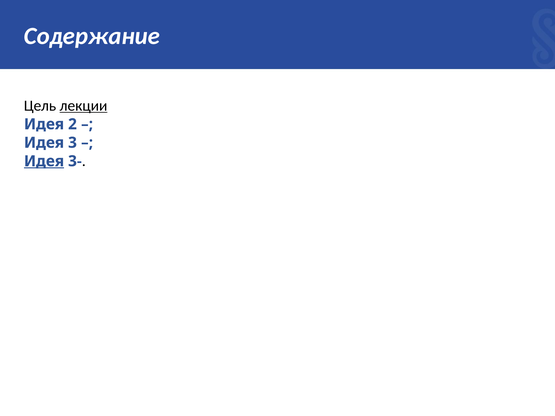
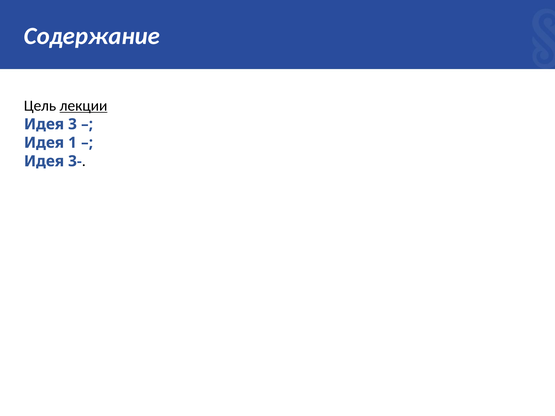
2: 2 -> 3
3: 3 -> 1
Идея at (44, 161) underline: present -> none
